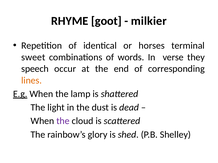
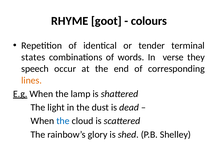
milkier: milkier -> colours
horses: horses -> tender
sweet: sweet -> states
the at (63, 121) colour: purple -> blue
